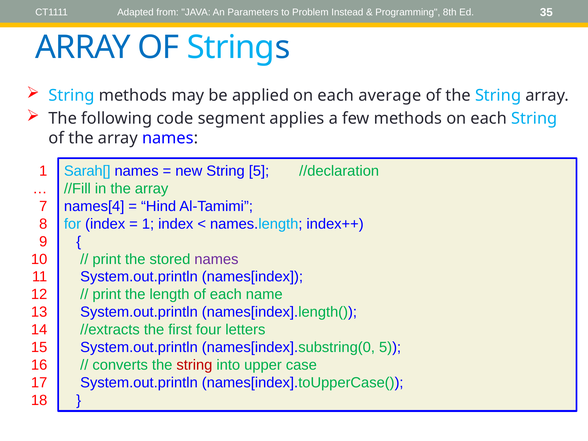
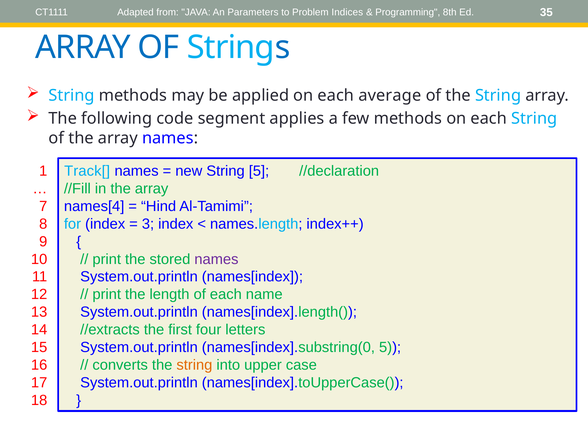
Instead: Instead -> Indices
Sarah[: Sarah[ -> Track[
1 at (148, 224): 1 -> 3
string at (194, 365) colour: red -> orange
